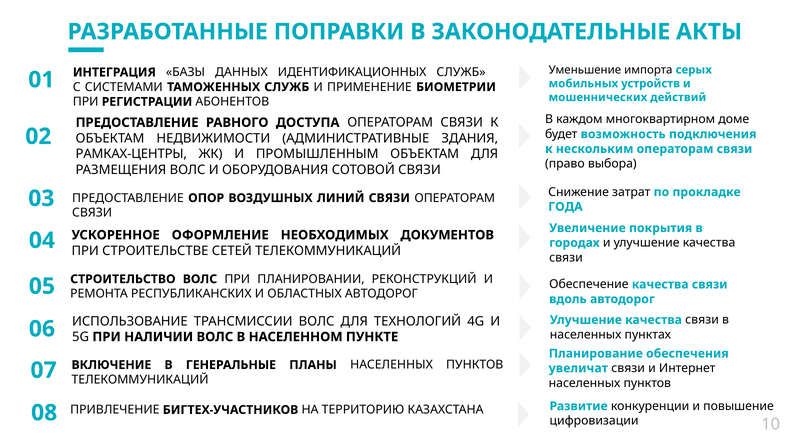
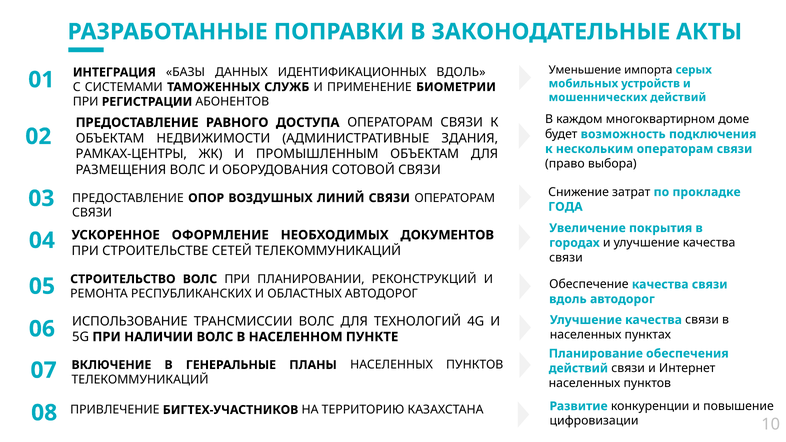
ИДЕНТИФИКАЦИОННЫХ СЛУЖБ: СЛУЖБ -> ВДОЛЬ
увеличат at (578, 368): увеличат -> действий
